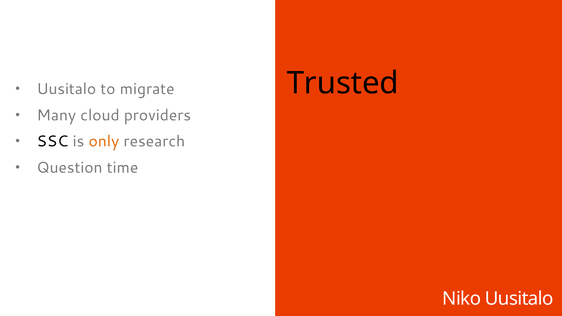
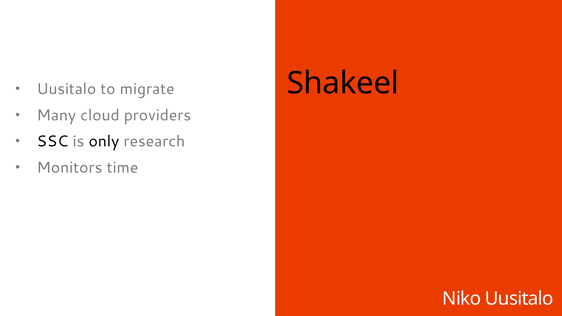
Trusted: Trusted -> Shakeel
only colour: orange -> black
Question: Question -> Monitors
